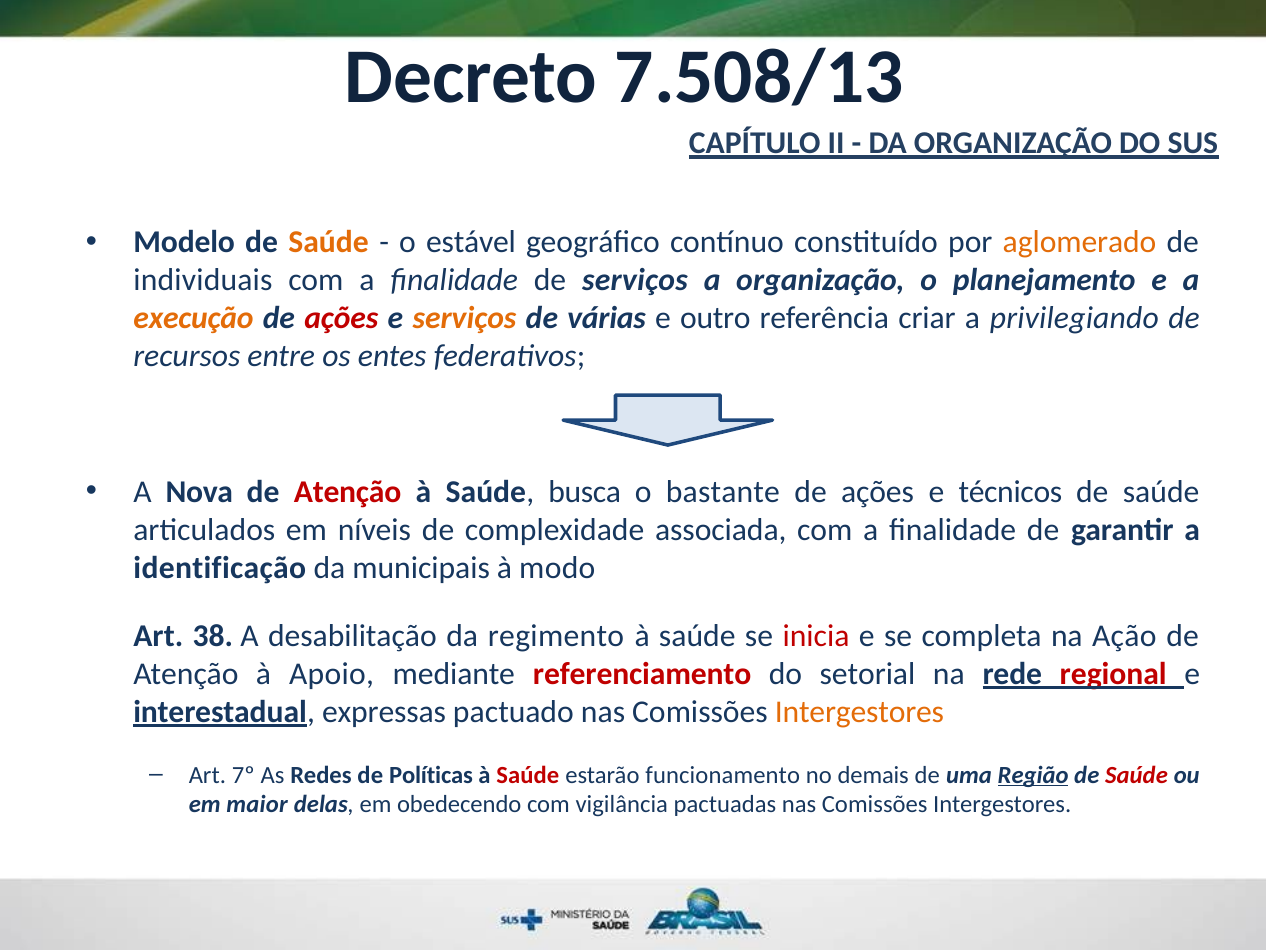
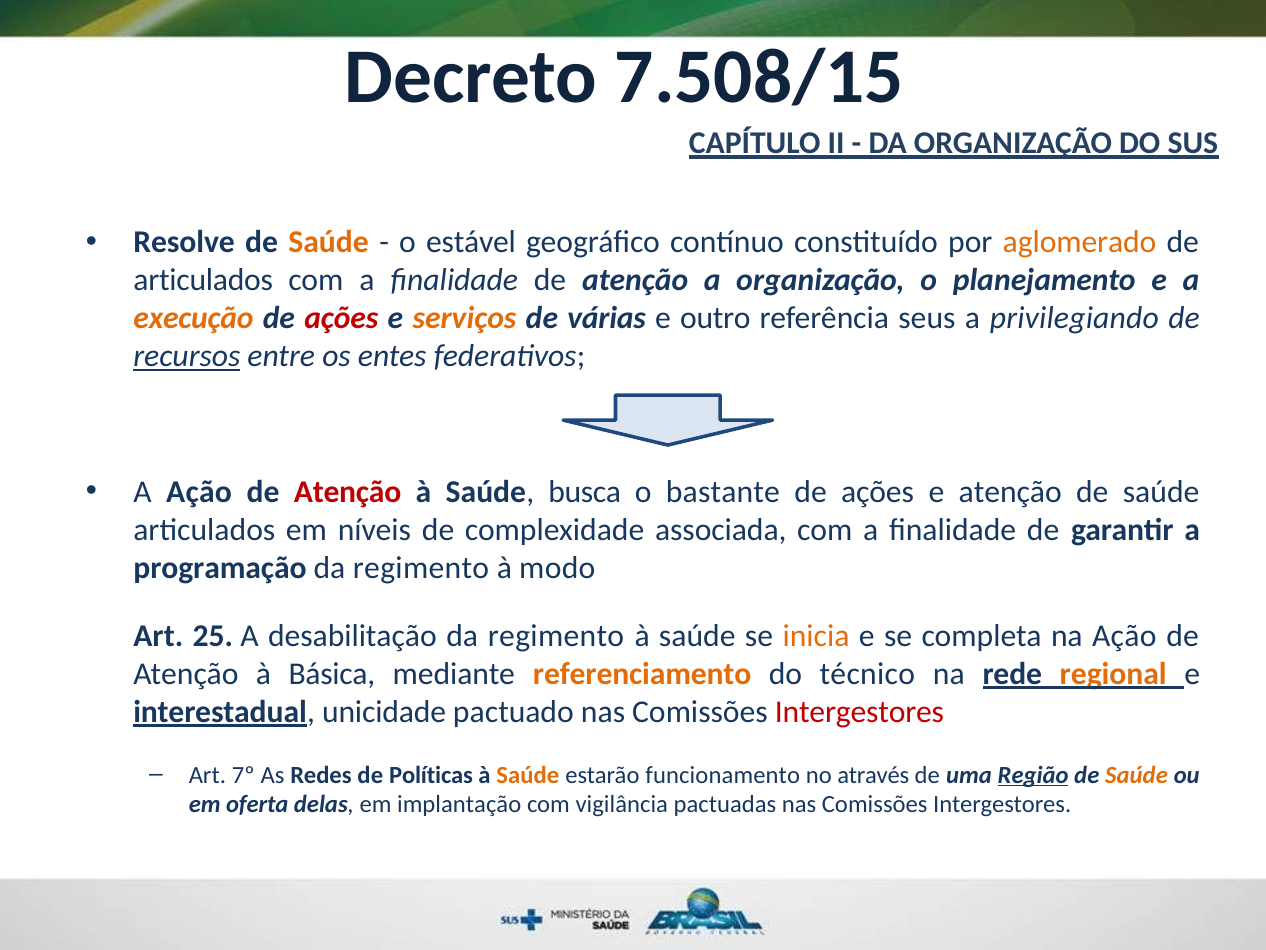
7.508/13: 7.508/13 -> 7.508/15
Modelo: Modelo -> Resolve
individuais at (203, 280): individuais -> articulados
finalidade de serviços: serviços -> atenção
criar: criar -> seus
recursos underline: none -> present
A Nova: Nova -> Ação
e técnicos: técnicos -> atenção
identificação: identificação -> programação
municipais at (421, 568): municipais -> regimento
38: 38 -> 25
inicia colour: red -> orange
Apoio: Apoio -> Básica
referenciamento colour: red -> orange
setorial: setorial -> técnico
regional colour: red -> orange
expressas: expressas -> unicidade
Intergestores at (859, 712) colour: orange -> red
Saúde at (528, 775) colour: red -> orange
demais: demais -> através
Saúde at (1137, 775) colour: red -> orange
maior: maior -> oferta
obedecendo: obedecendo -> implantação
